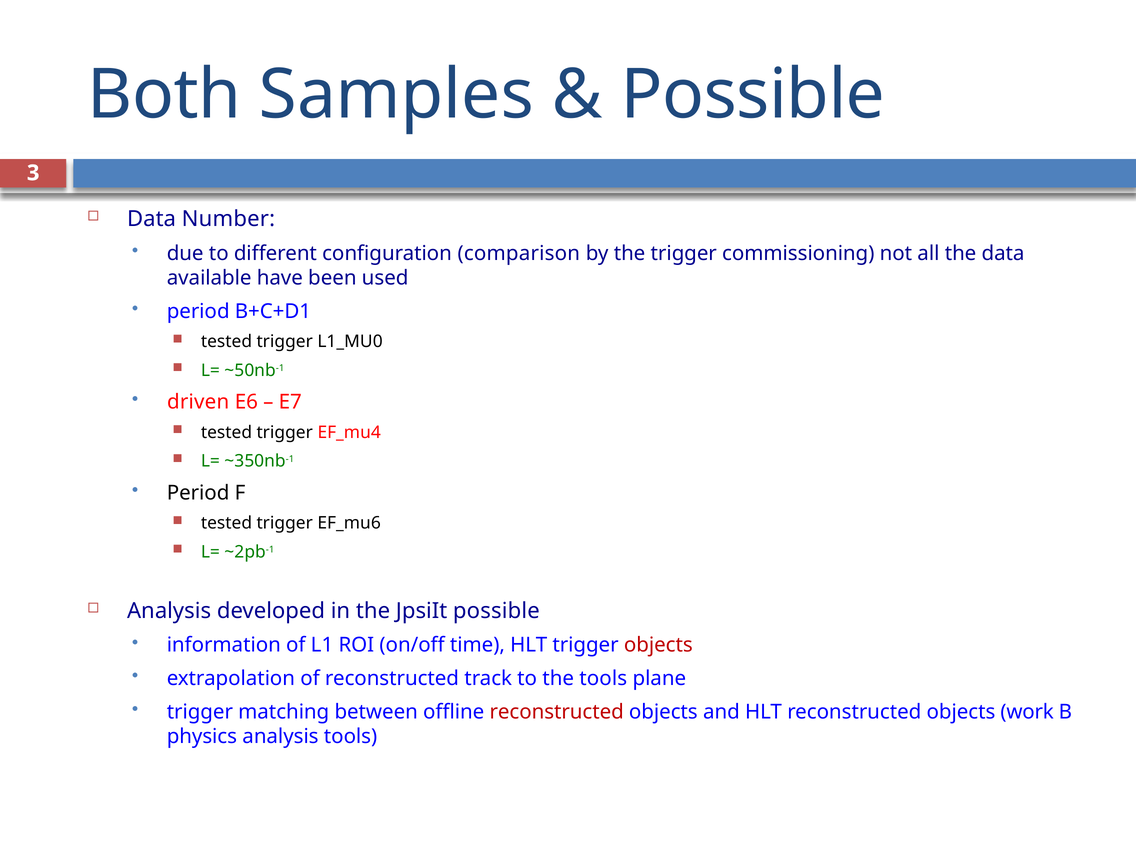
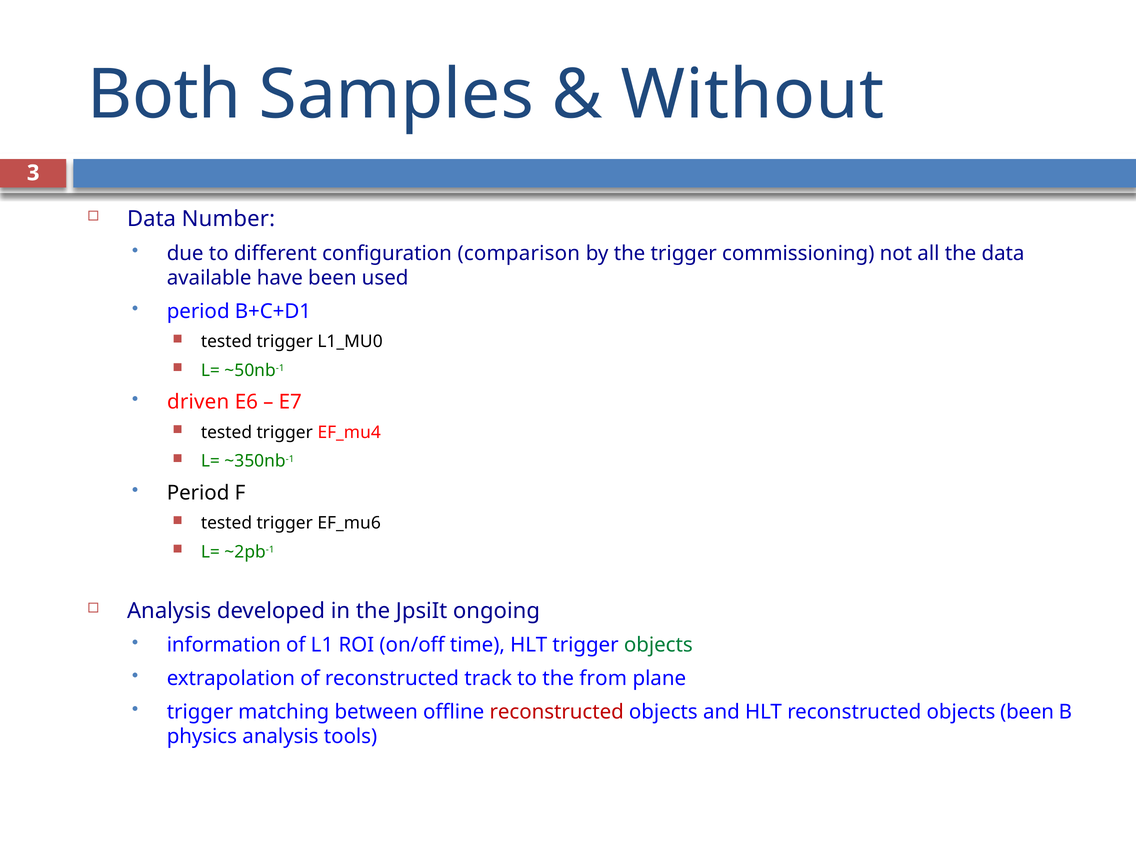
Possible at (753, 95): Possible -> Without
JpsiIt possible: possible -> ongoing
objects at (658, 645) colour: red -> green
the tools: tools -> from
objects work: work -> been
